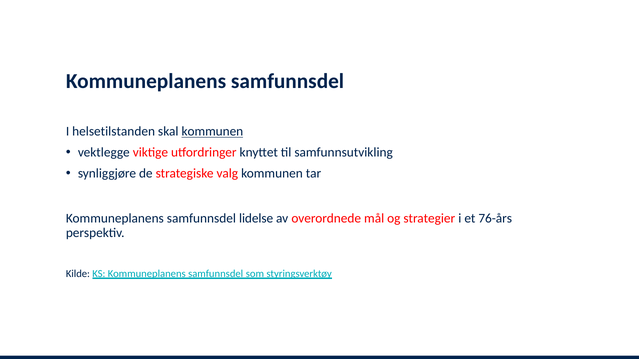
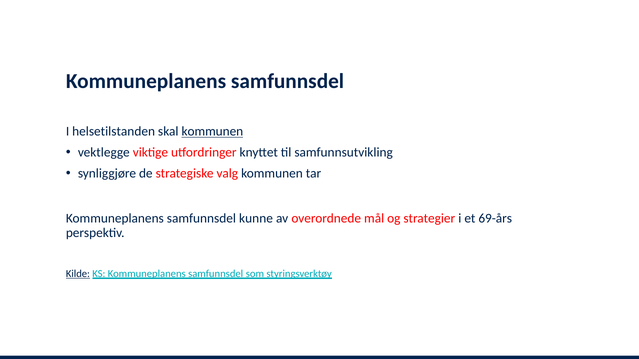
lidelse: lidelse -> kunne
76-års: 76-års -> 69-års
Kilde underline: none -> present
